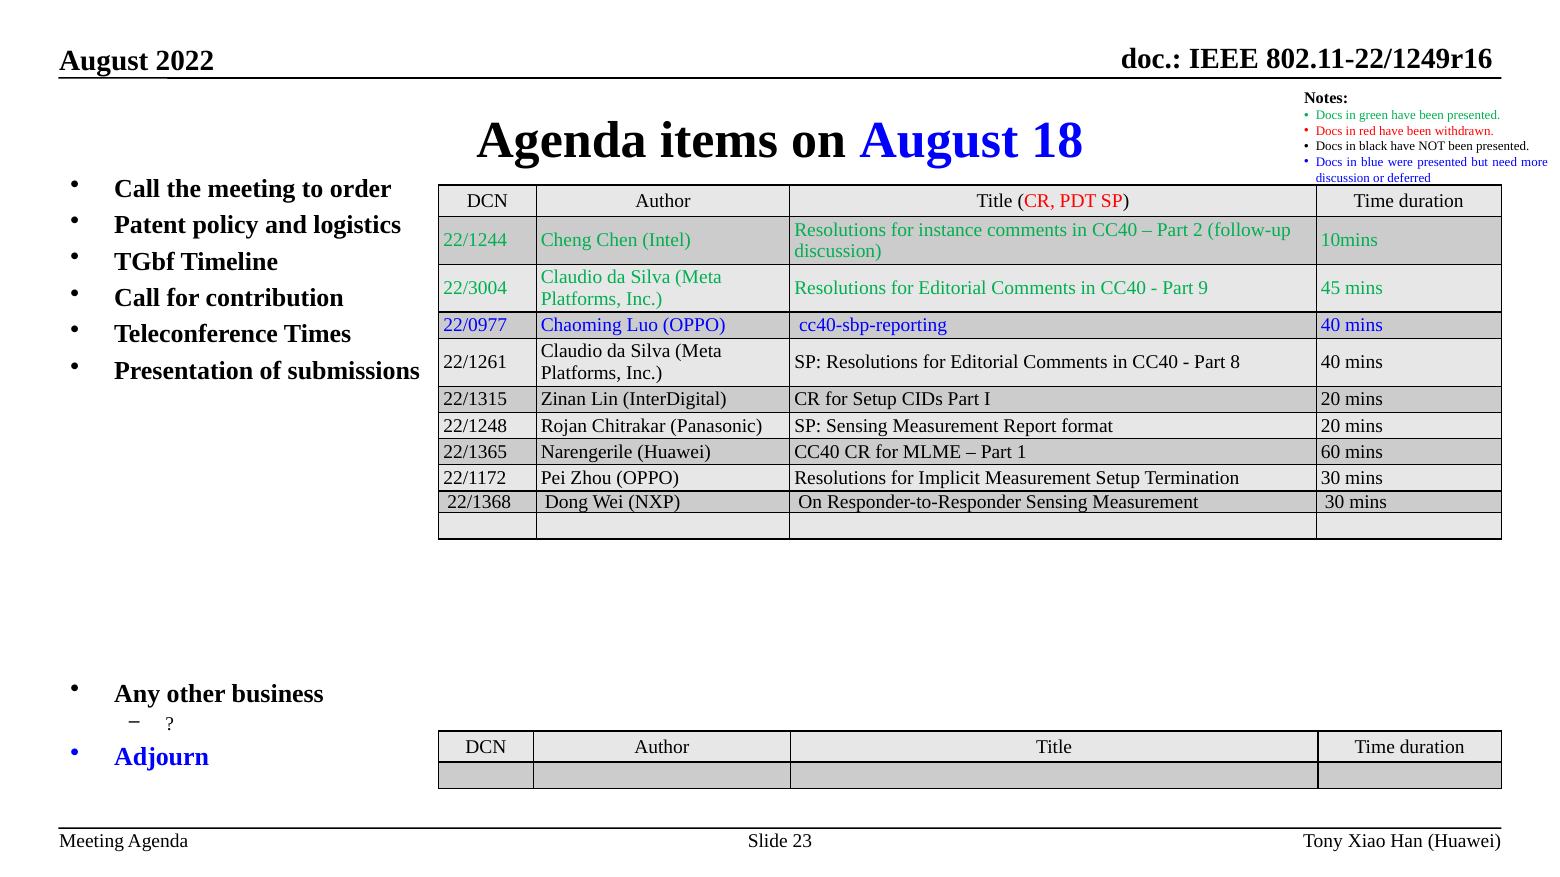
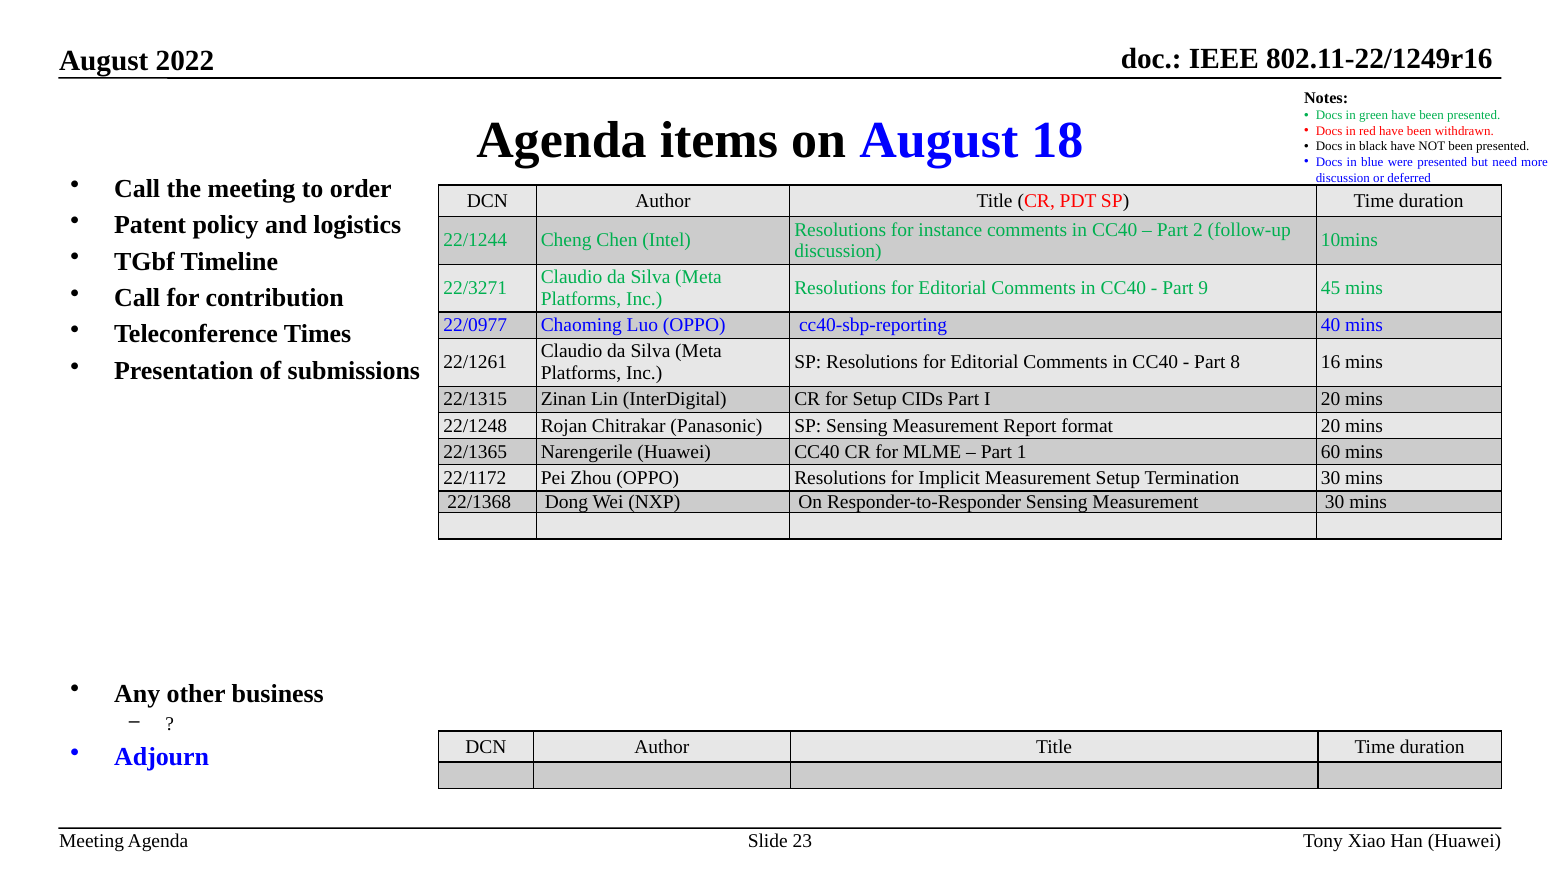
22/3004: 22/3004 -> 22/3271
8 40: 40 -> 16
